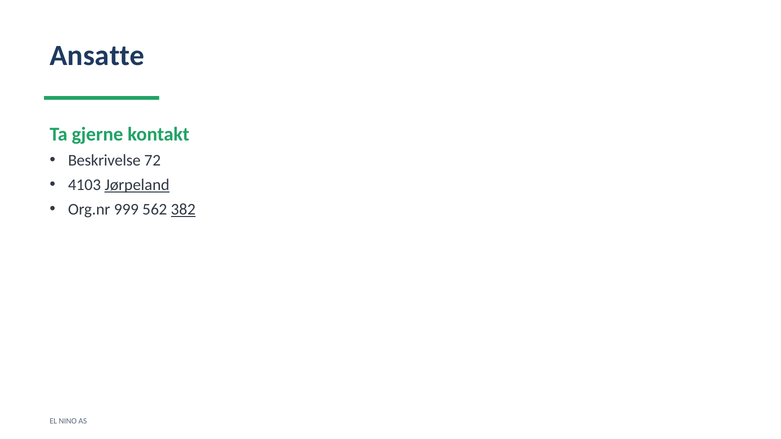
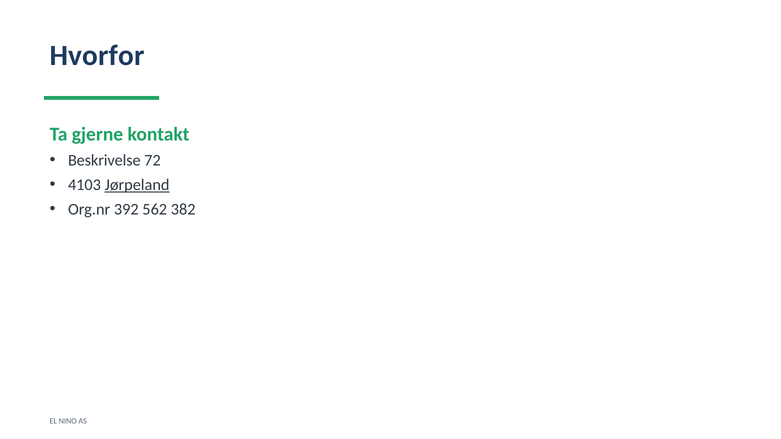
Ansatte: Ansatte -> Hvorfor
999: 999 -> 392
382 underline: present -> none
